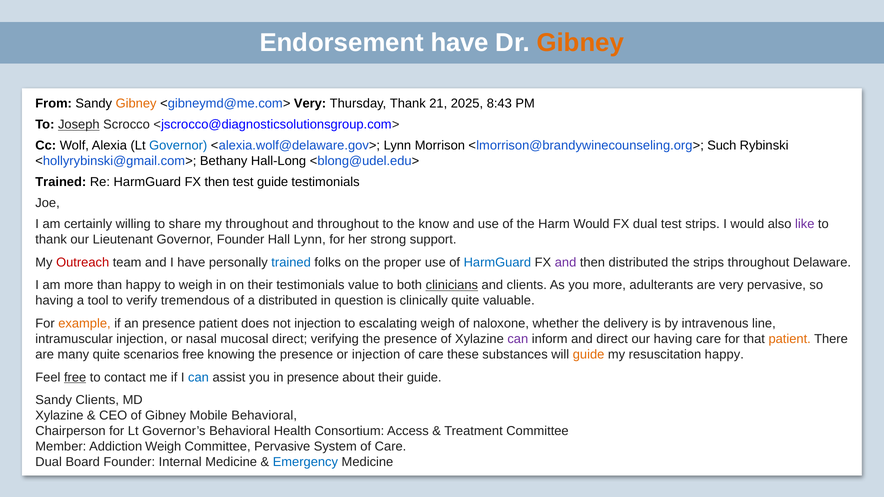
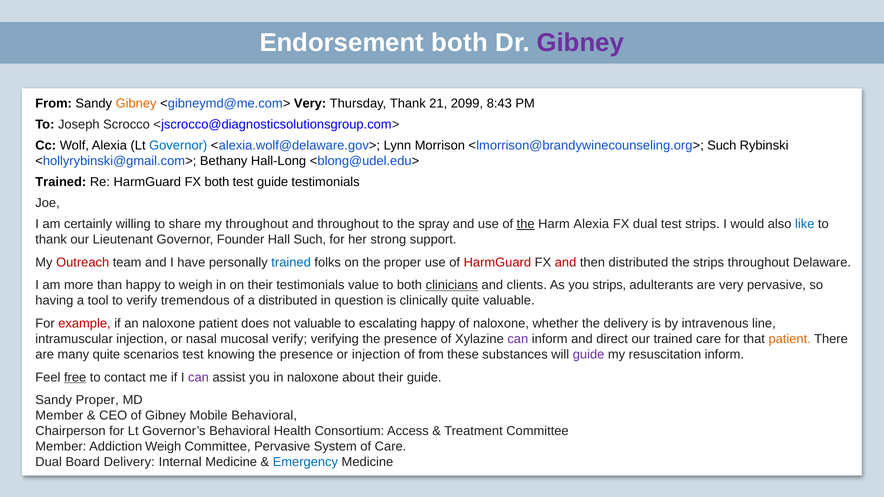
Endorsement have: have -> both
Gibney at (580, 43) colour: orange -> purple
2025: 2025 -> 2099
Joseph underline: present -> none
FX then: then -> both
know: know -> spray
the at (526, 224) underline: none -> present
Harm Would: Would -> Alexia
like colour: purple -> blue
Hall Lynn: Lynn -> Such
HarmGuard at (497, 263) colour: blue -> red
and at (566, 263) colour: purple -> red
you more: more -> strips
example colour: orange -> red
an presence: presence -> naloxone
not injection: injection -> valuable
escalating weigh: weigh -> happy
mucosal direct: direct -> verify
our having: having -> trained
scenarios free: free -> test
care at (431, 355): care -> from
guide at (589, 355) colour: orange -> purple
resuscitation happy: happy -> inform
can at (198, 377) colour: blue -> purple
in presence: presence -> naloxone
Sandy Clients: Clients -> Proper
Xylazine at (59, 416): Xylazine -> Member
Board Founder: Founder -> Delivery
